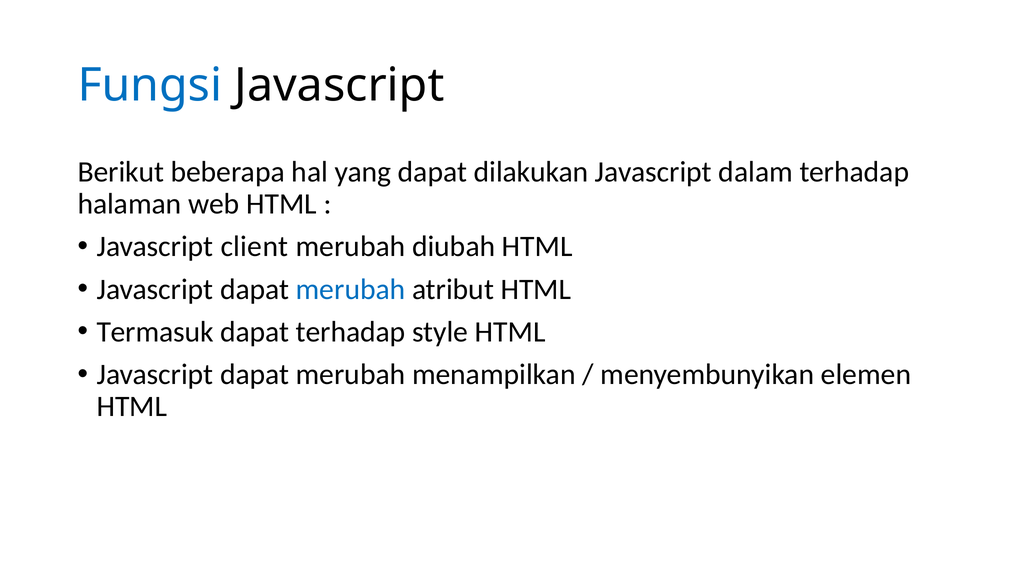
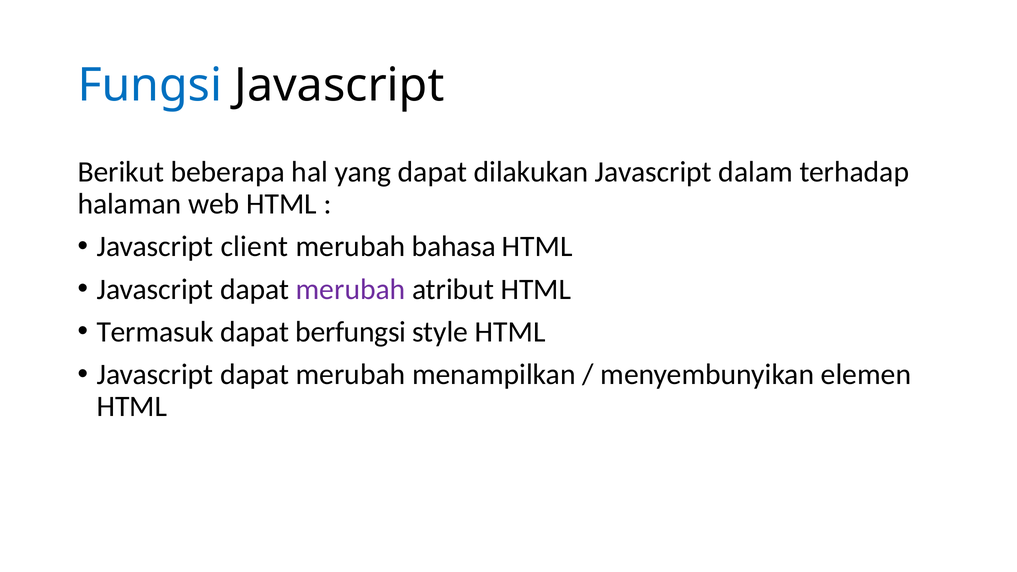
diubah: diubah -> bahasa
merubah at (351, 289) colour: blue -> purple
dapat terhadap: terhadap -> berfungsi
